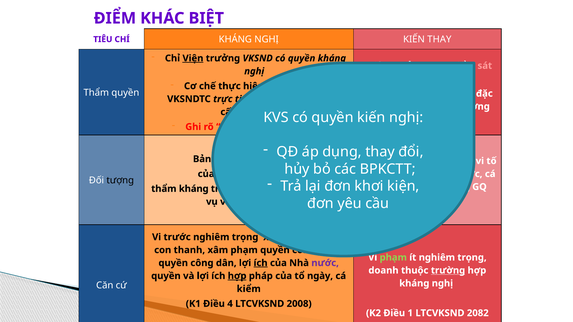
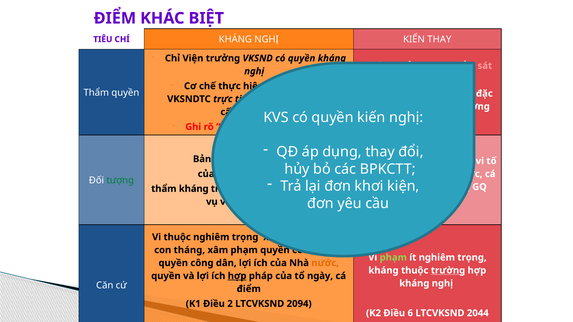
Viện at (193, 58) underline: present -> none
tượng colour: black -> green
Vi trước: trước -> thuộc
thanh: thanh -> tháng
ích at (261, 263) underline: present -> none
nước colour: purple -> orange
doanh at (383, 271): doanh -> kháng
kiểm at (249, 289): kiểm -> điểm
Điều 4: 4 -> 2
2008: 2008 -> 2094
1: 1 -> 6
2082: 2082 -> 2044
